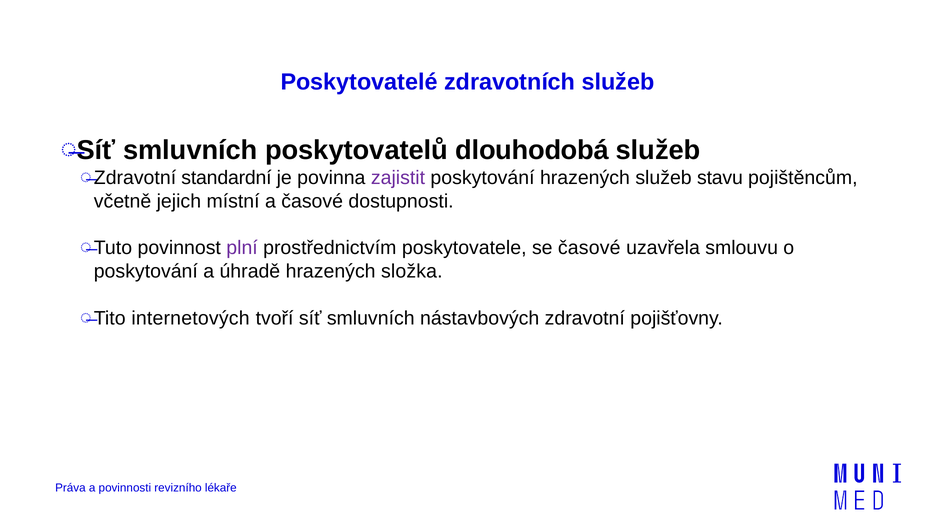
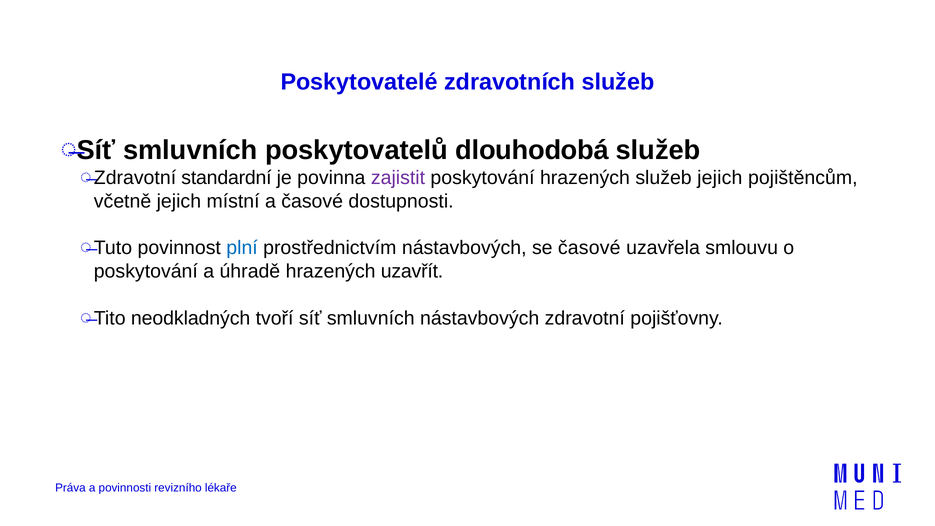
služeb stavu: stavu -> jejich
plní colour: purple -> blue
prostřednictvím poskytovatele: poskytovatele -> nástavbových
složka: složka -> uzavřít
internetových: internetových -> neodkladných
